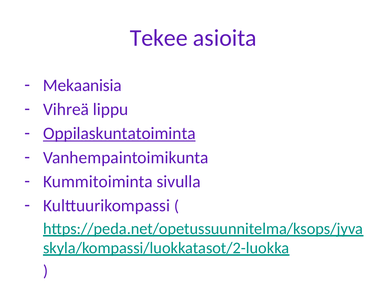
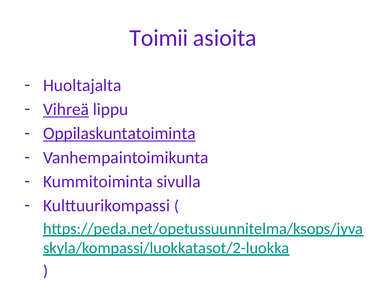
Tekee: Tekee -> Toimii
Mekaanisia: Mekaanisia -> Huoltajalta
Vihreä underline: none -> present
